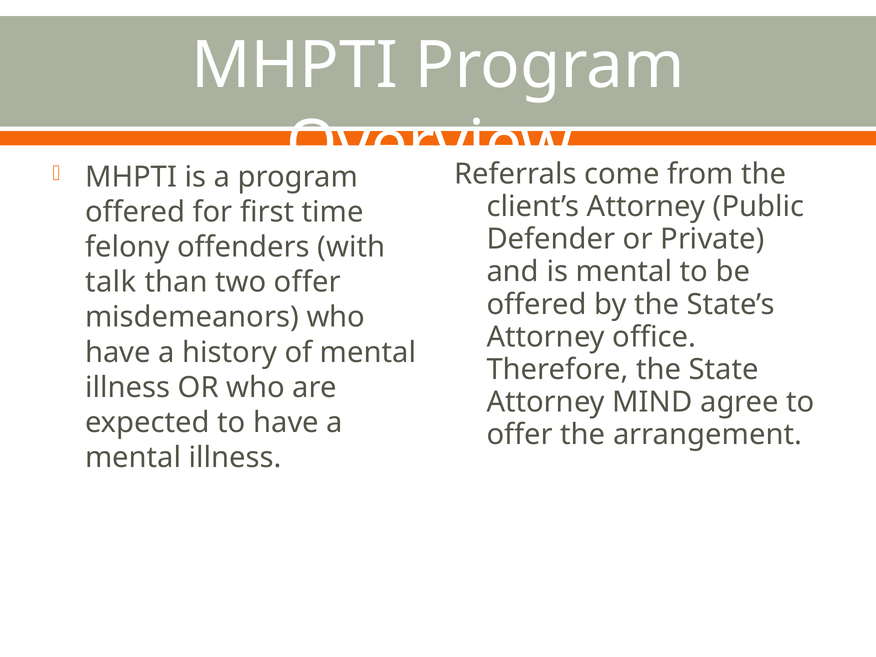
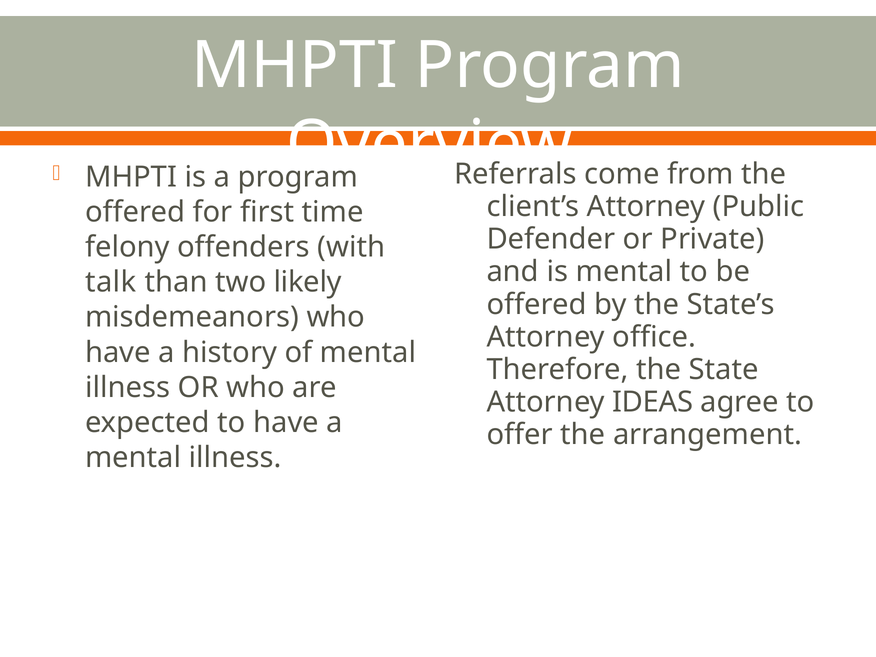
two offer: offer -> likely
MIND: MIND -> IDEAS
